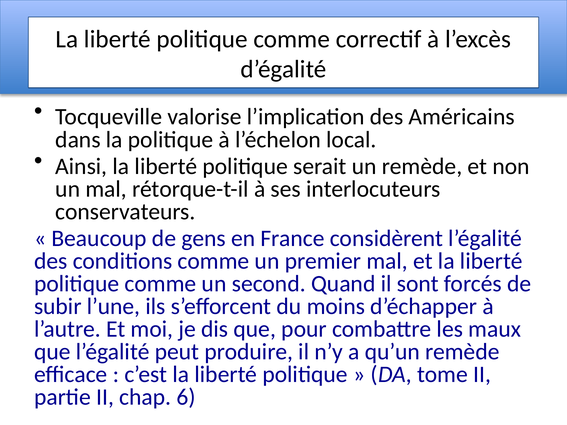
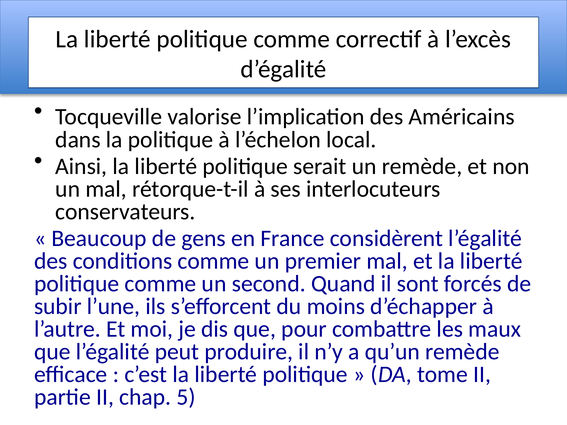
6: 6 -> 5
